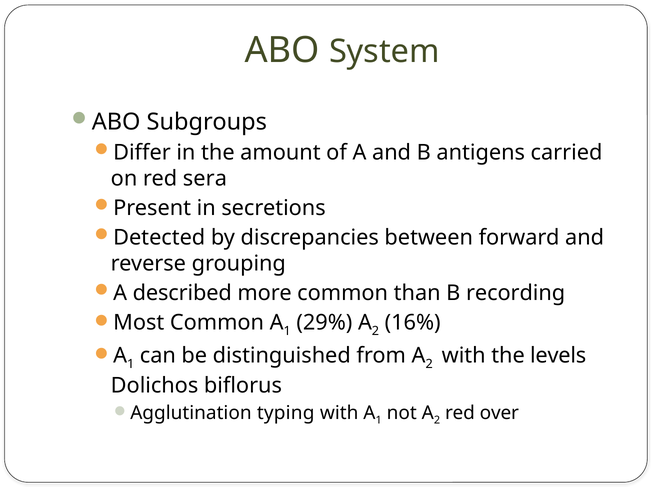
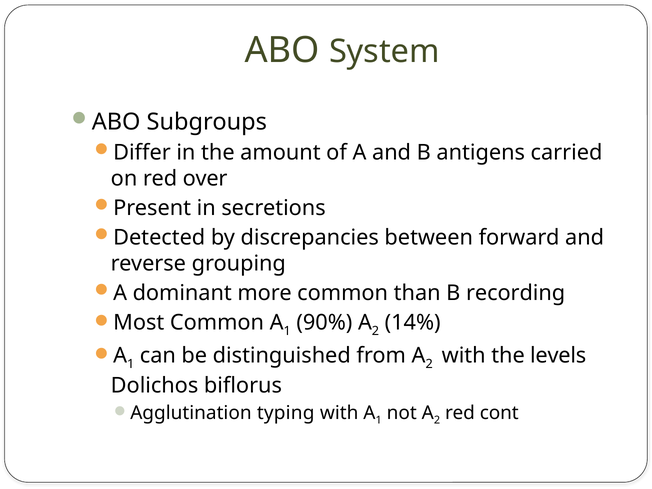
sera: sera -> over
described: described -> dominant
29%: 29% -> 90%
16%: 16% -> 14%
over: over -> cont
